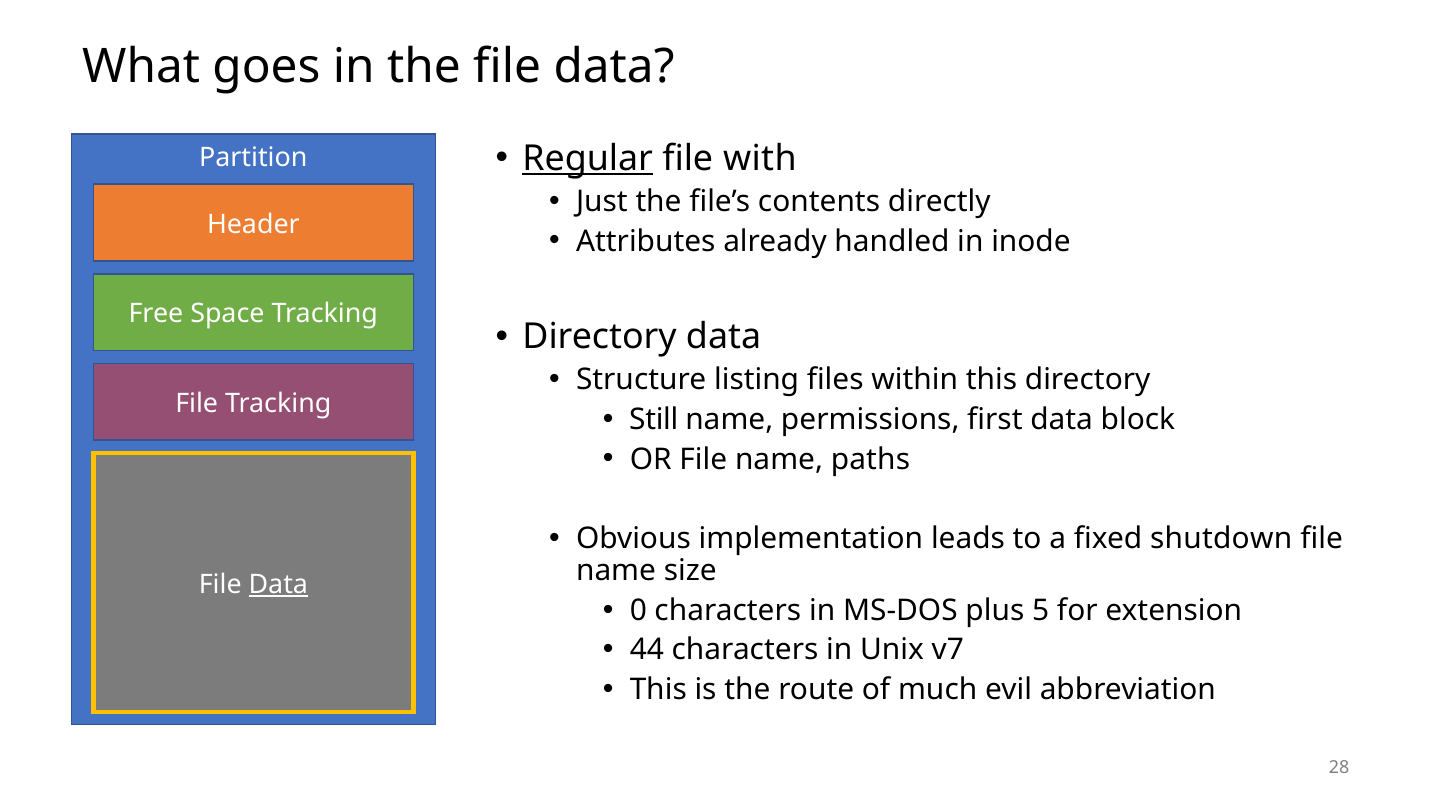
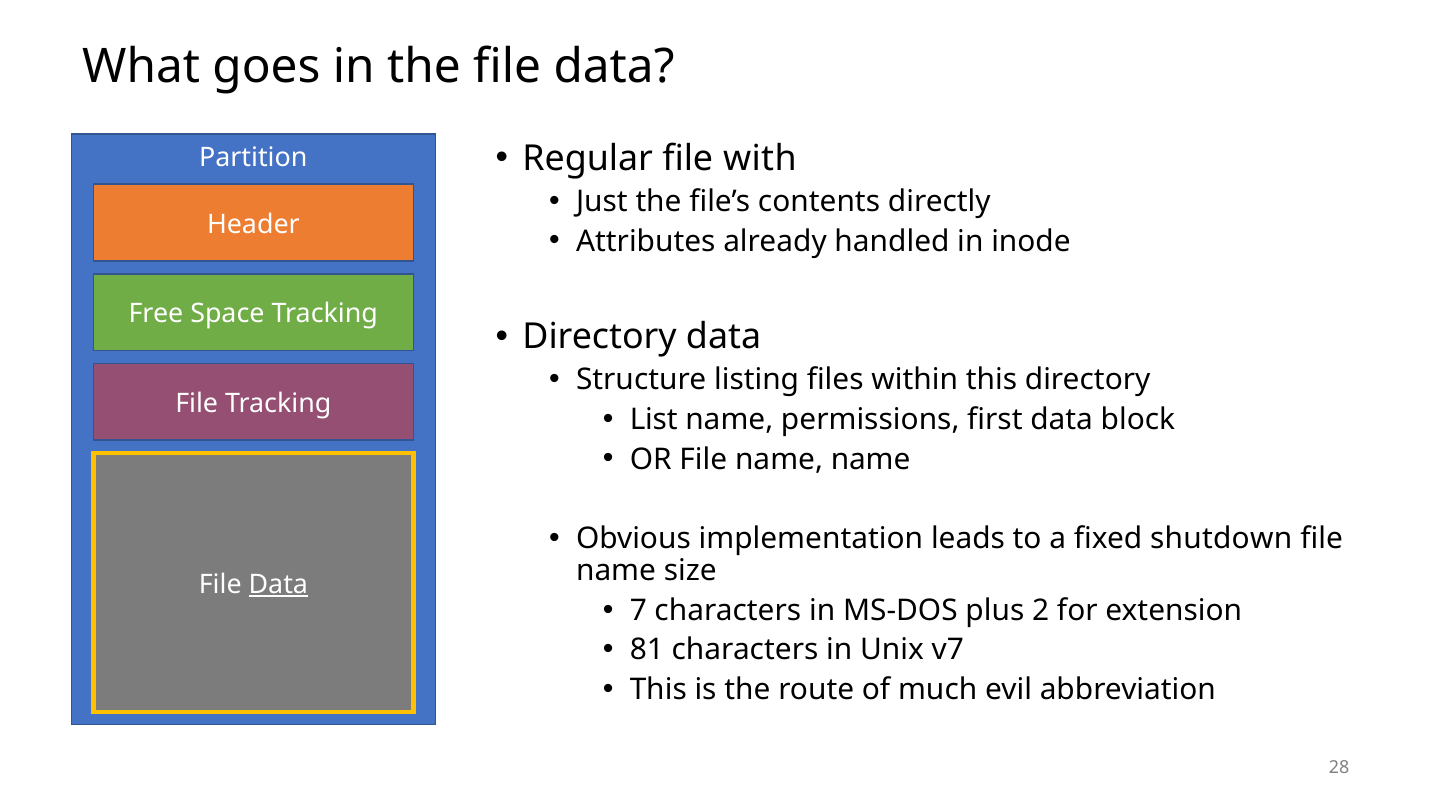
Regular underline: present -> none
Still: Still -> List
name paths: paths -> name
0: 0 -> 7
5: 5 -> 2
44: 44 -> 81
